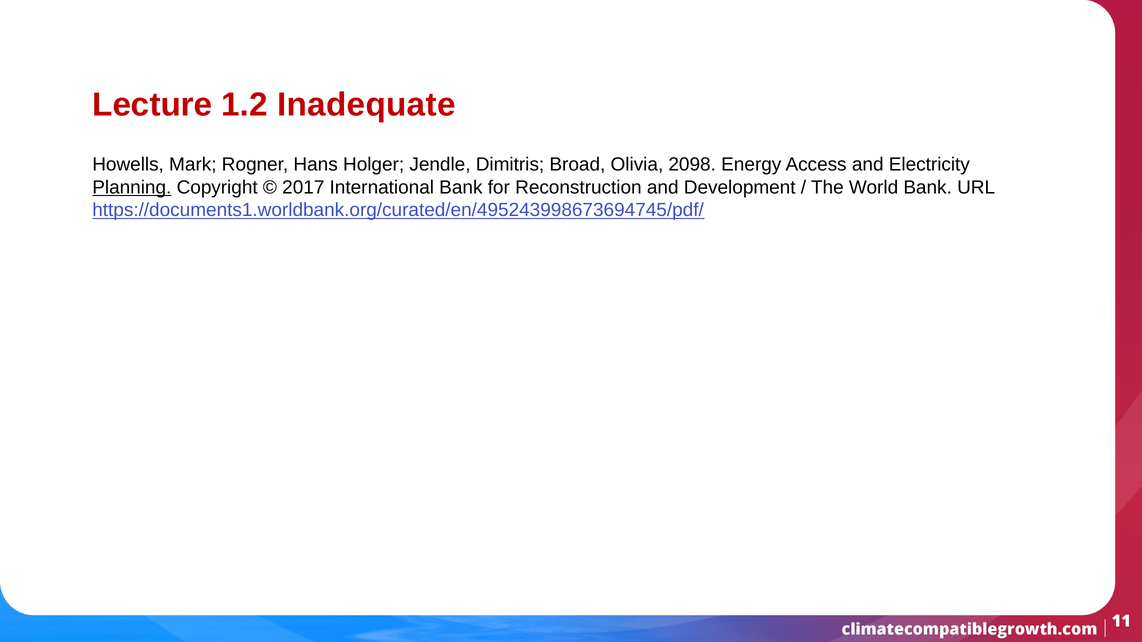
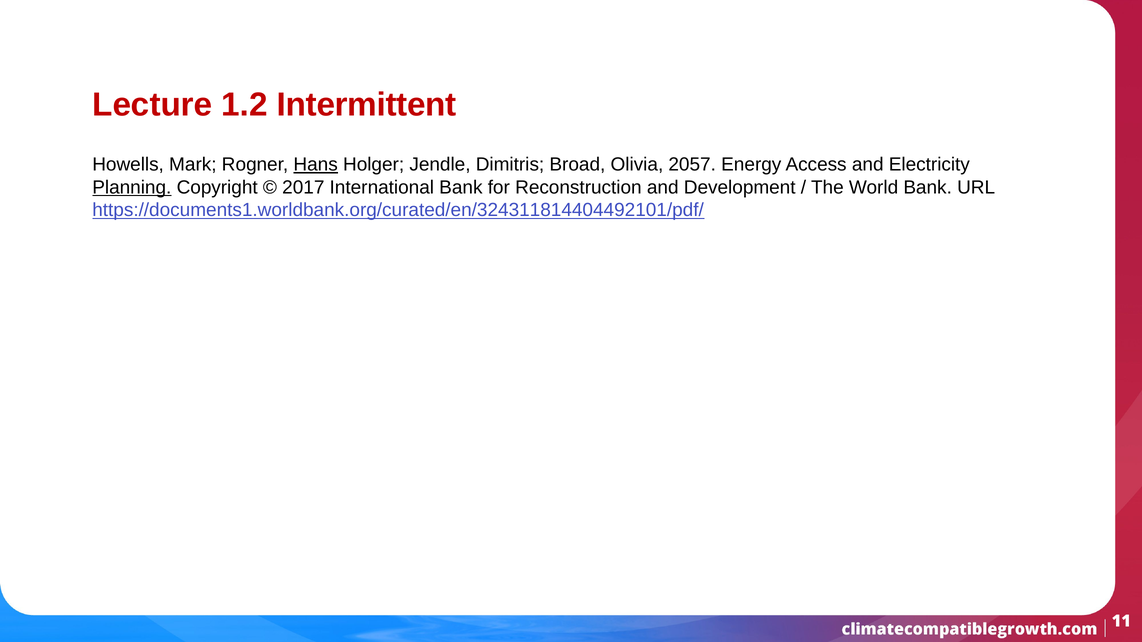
Inadequate: Inadequate -> Intermittent
Hans underline: none -> present
2098: 2098 -> 2057
https://documents1.worldbank.org/curated/en/495243998673694745/pdf/: https://documents1.worldbank.org/curated/en/495243998673694745/pdf/ -> https://documents1.worldbank.org/curated/en/324311814404492101/pdf/
